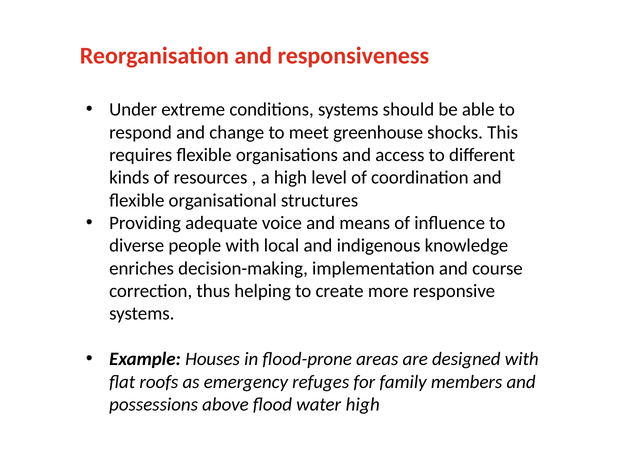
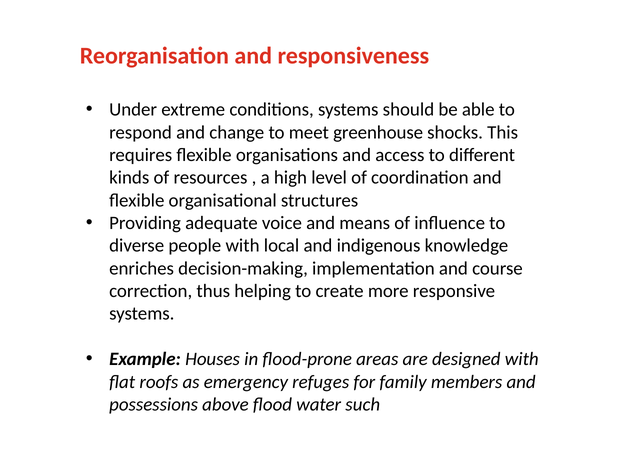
water high: high -> such
